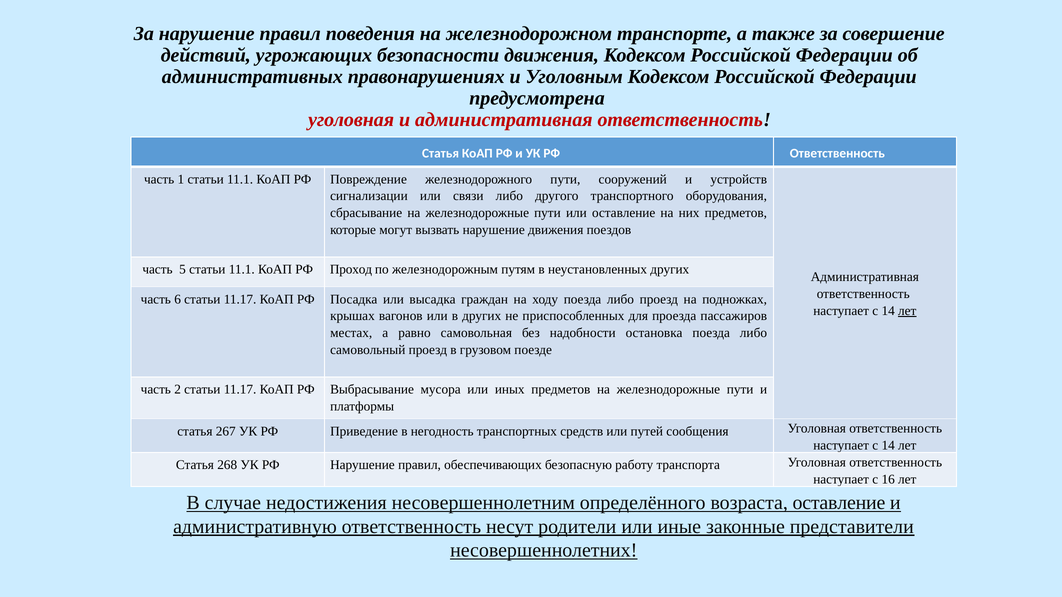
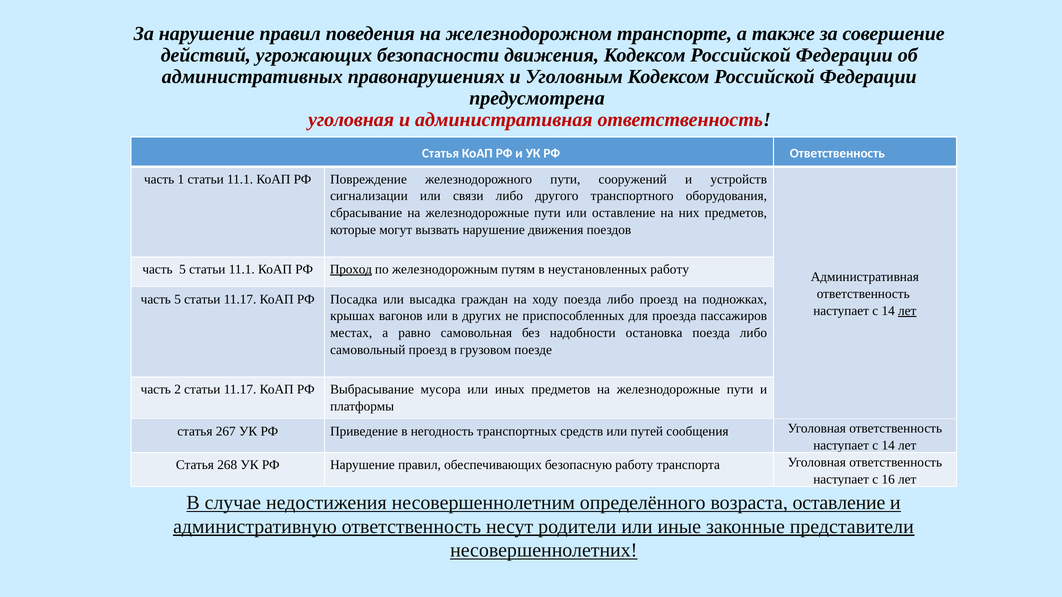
Проход underline: none -> present
неустановленных других: других -> работу
6 at (178, 299): 6 -> 5
